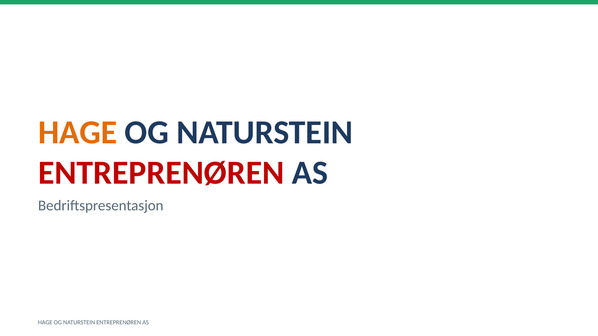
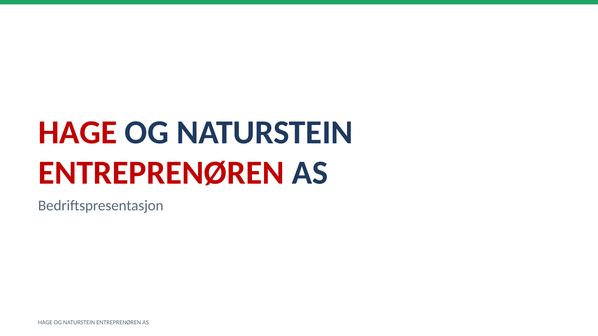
HAGE at (78, 133) colour: orange -> red
